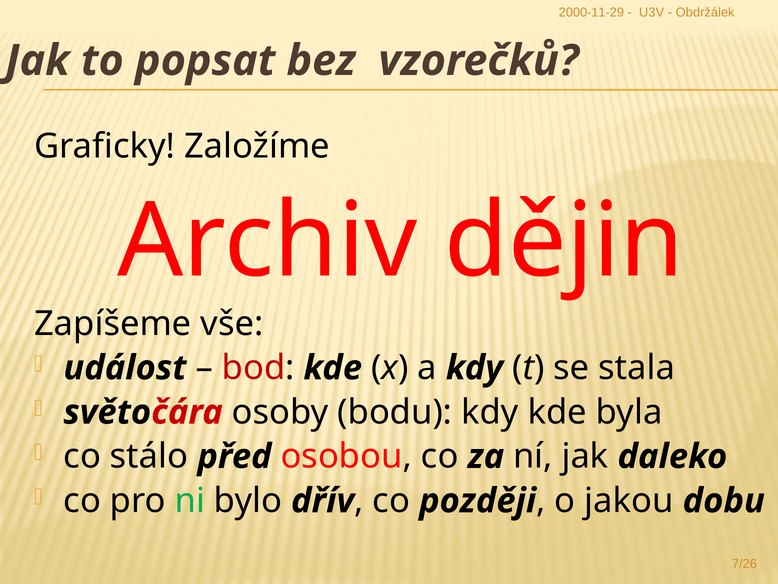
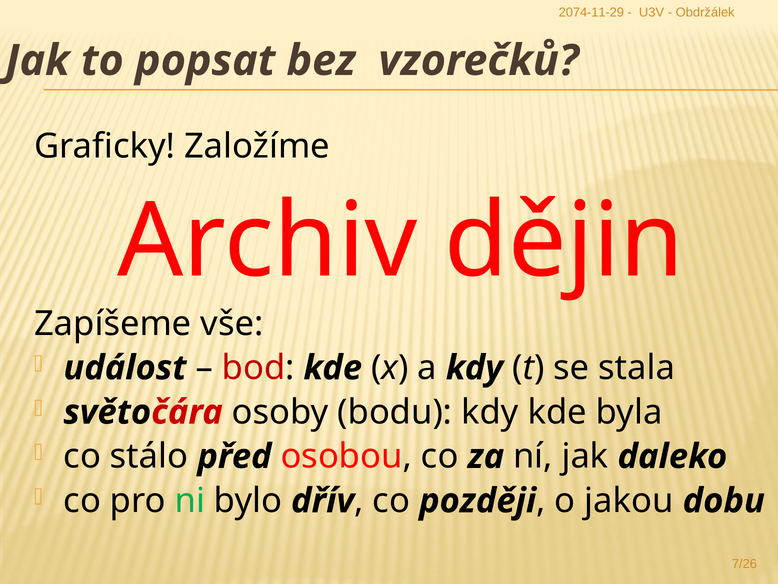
2000-11-29: 2000-11-29 -> 2074-11-29
